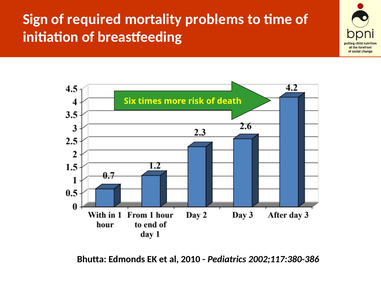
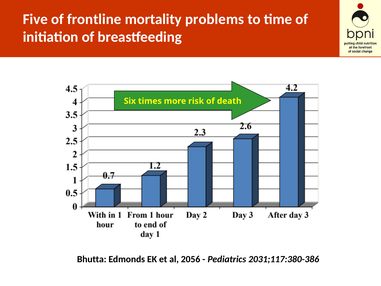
Sign: Sign -> Five
required: required -> frontline
2010: 2010 -> 2056
2002;117:380-386: 2002;117:380-386 -> 2031;117:380-386
